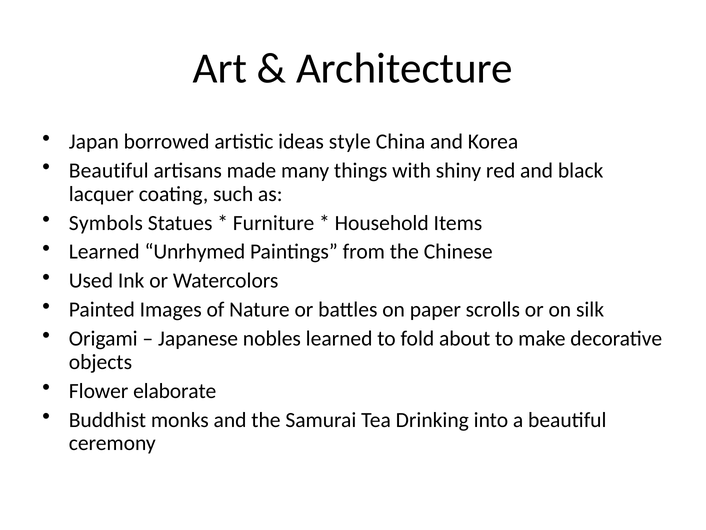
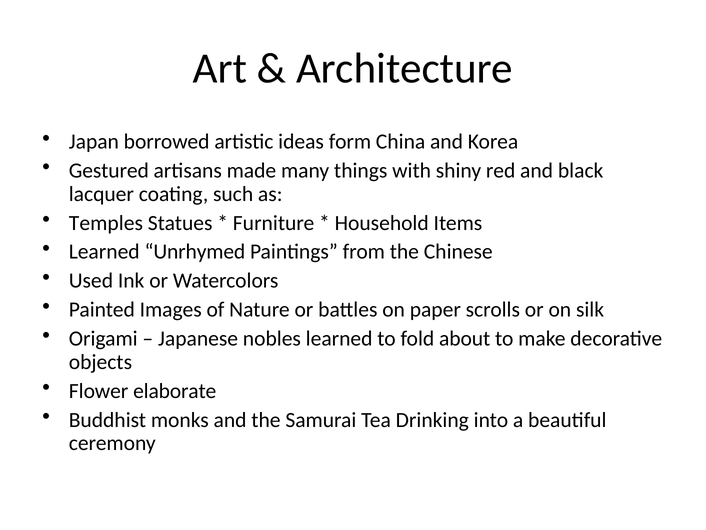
style: style -> form
Beautiful at (109, 170): Beautiful -> Gestured
Symbols: Symbols -> Temples
